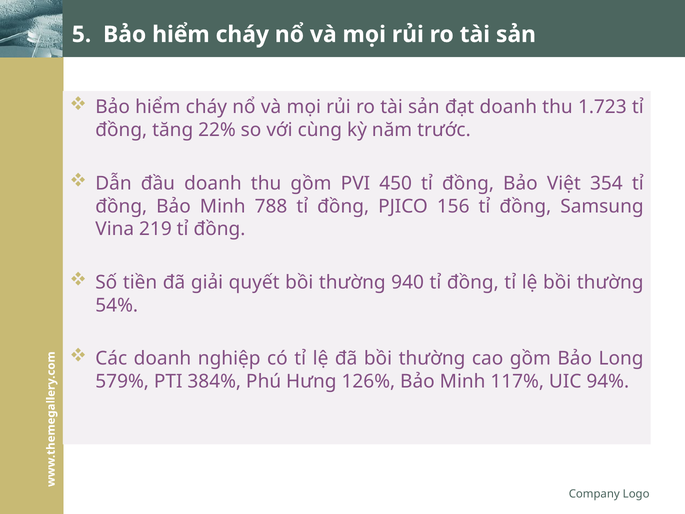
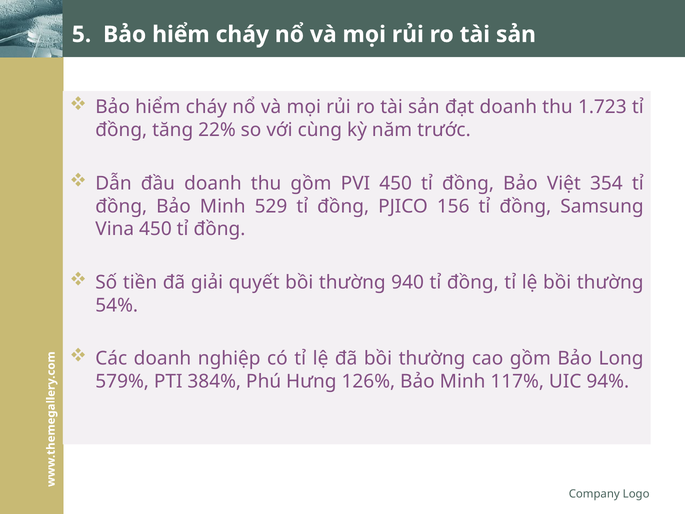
788: 788 -> 529
Vina 219: 219 -> 450
